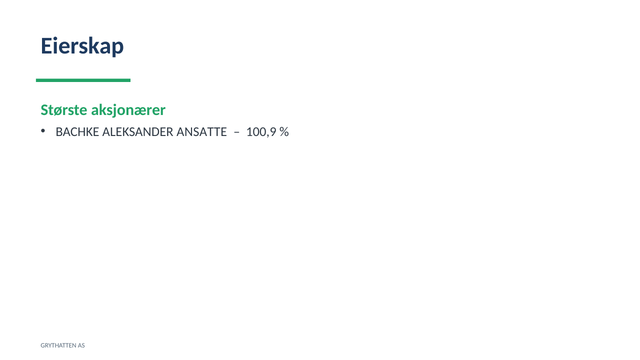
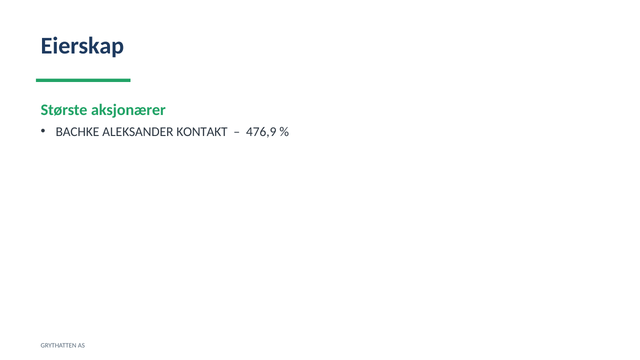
ANSATTE: ANSATTE -> KONTAKT
100,9: 100,9 -> 476,9
